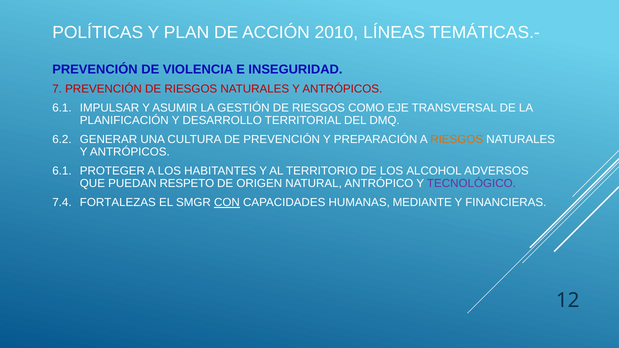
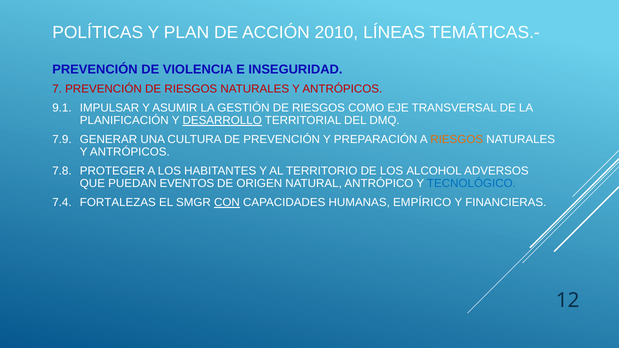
6.1 at (62, 108): 6.1 -> 9.1
DESARROLLO underline: none -> present
6.2: 6.2 -> 7.9
6.1 at (62, 171): 6.1 -> 7.8
RESPETO: RESPETO -> EVENTOS
TECNOLÓGICO colour: purple -> blue
MEDIANTE: MEDIANTE -> EMPÍRICO
